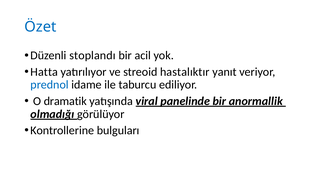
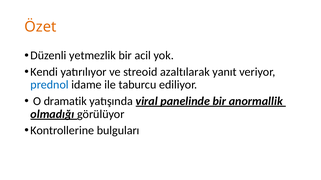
Özet colour: blue -> orange
stoplandı: stoplandı -> yetmezlik
Hatta: Hatta -> Kendi
hastalıktır: hastalıktır -> azaltılarak
